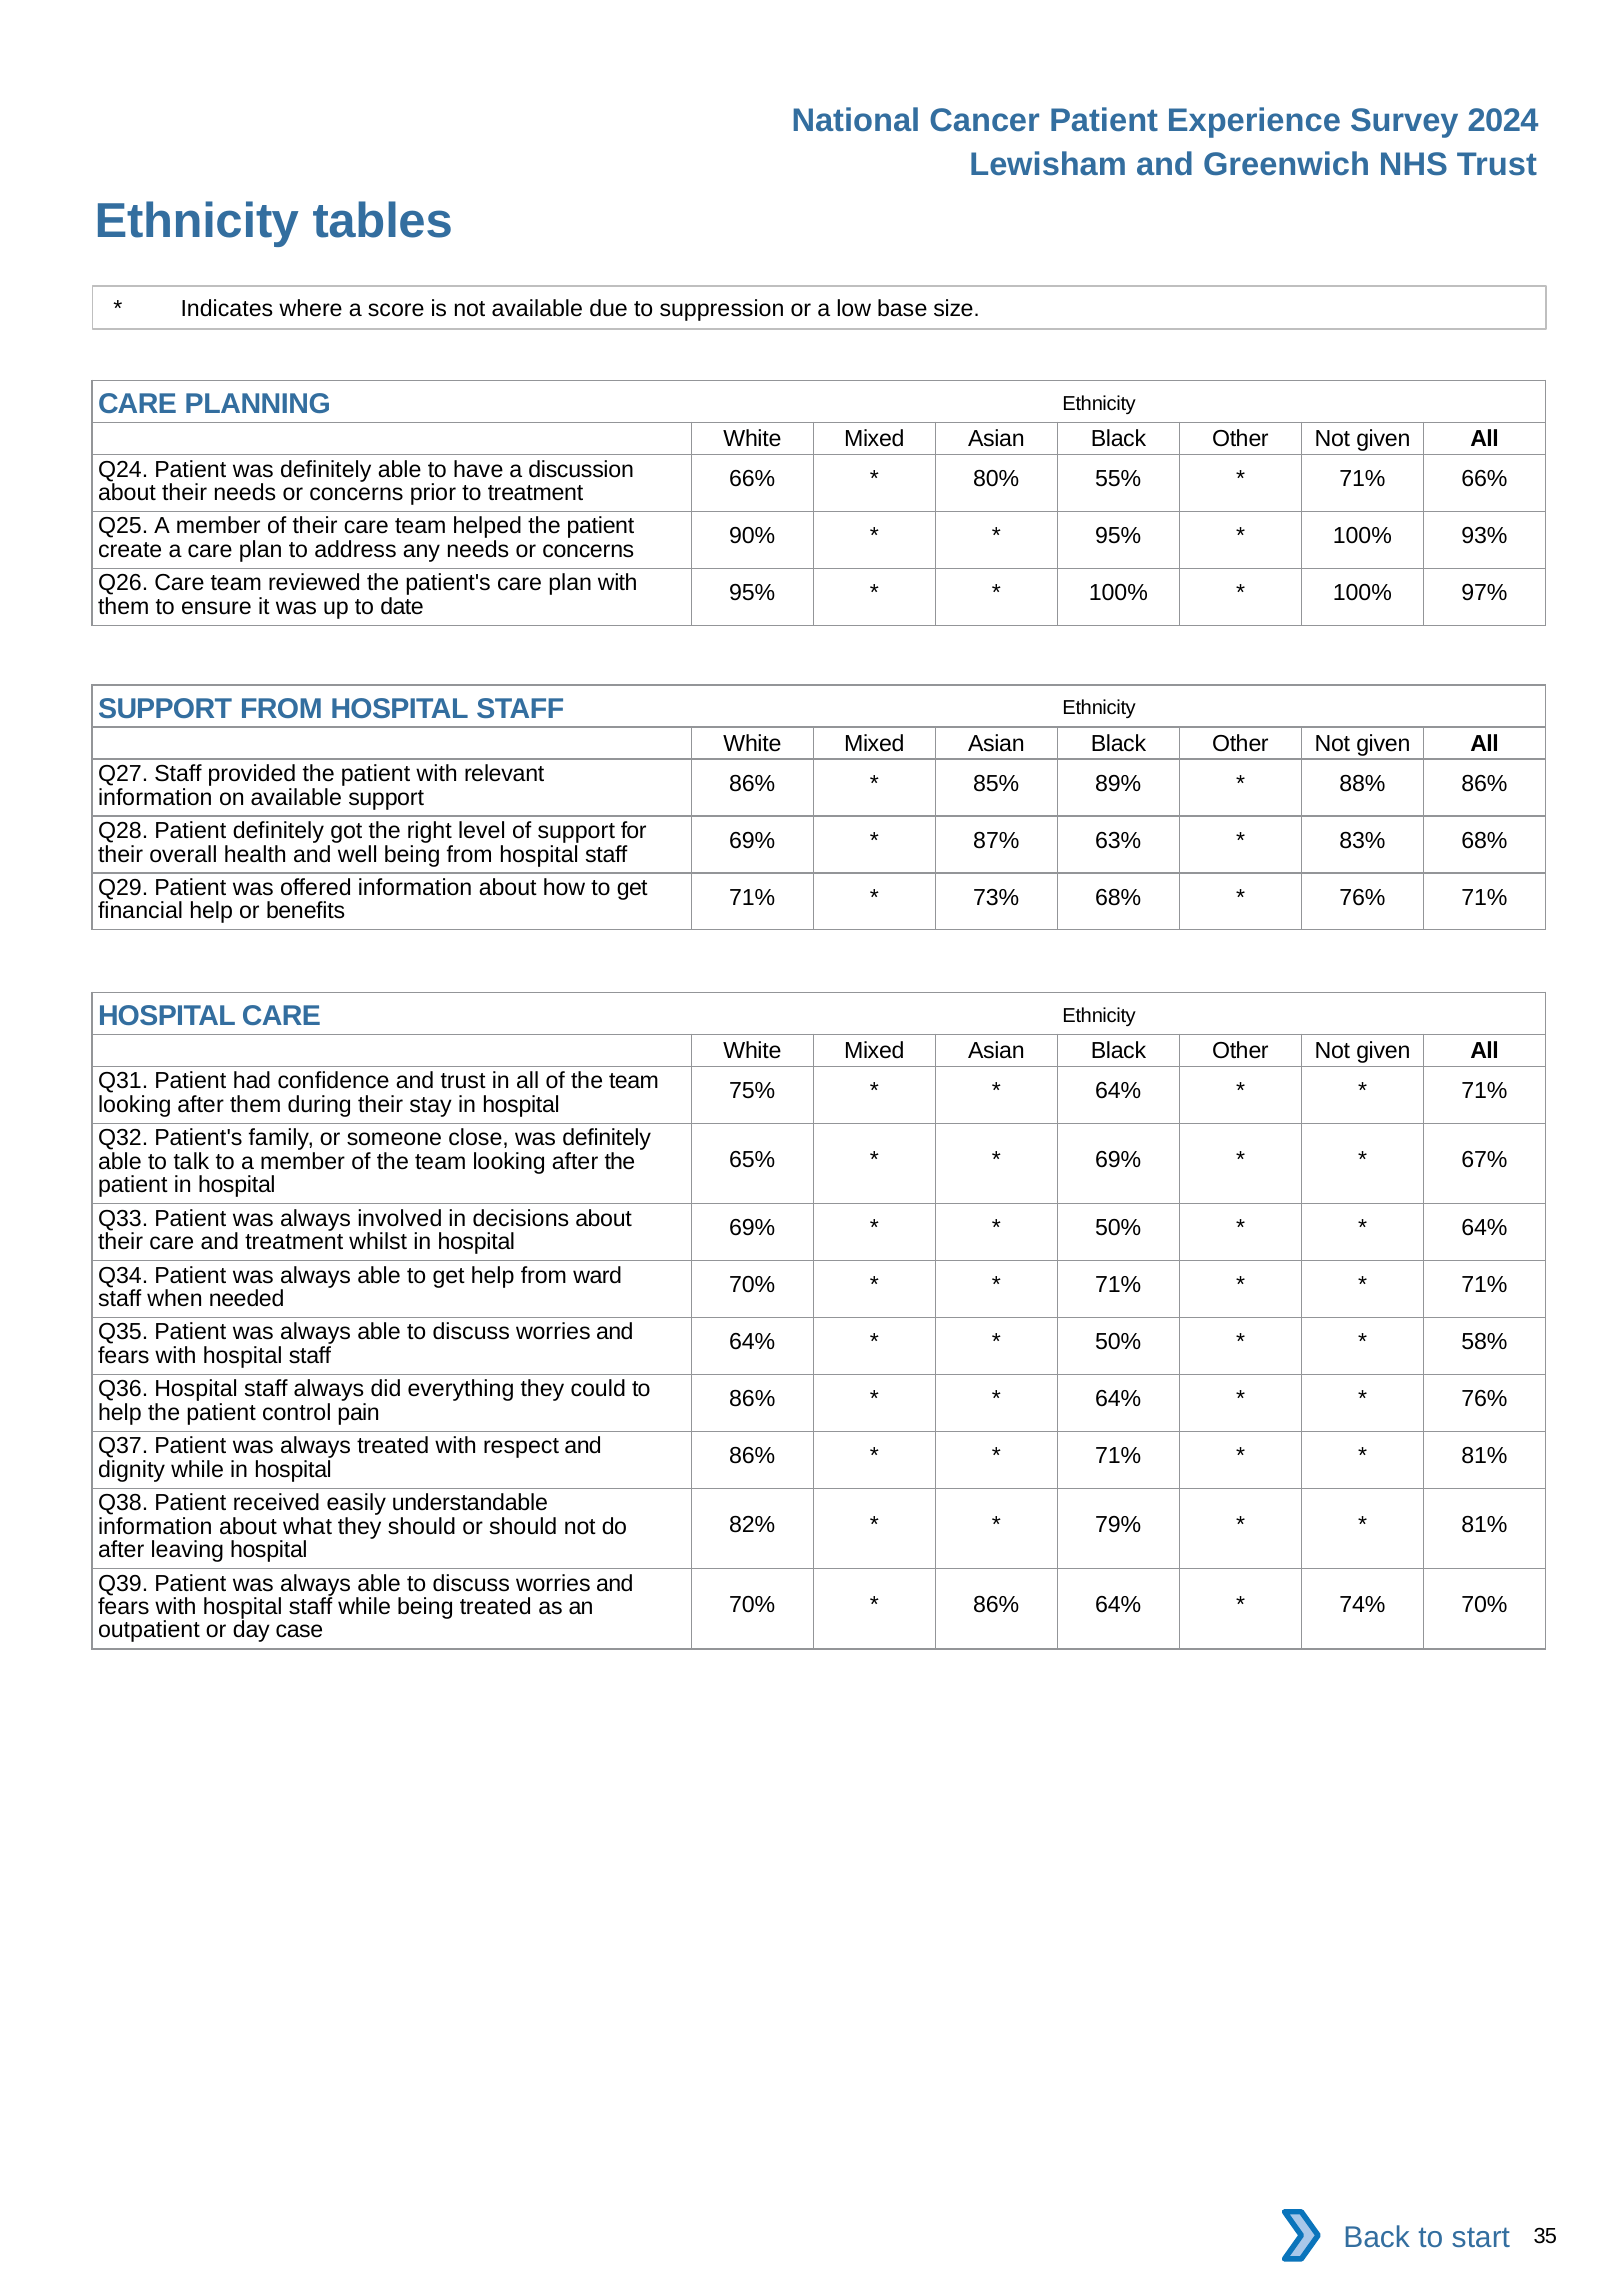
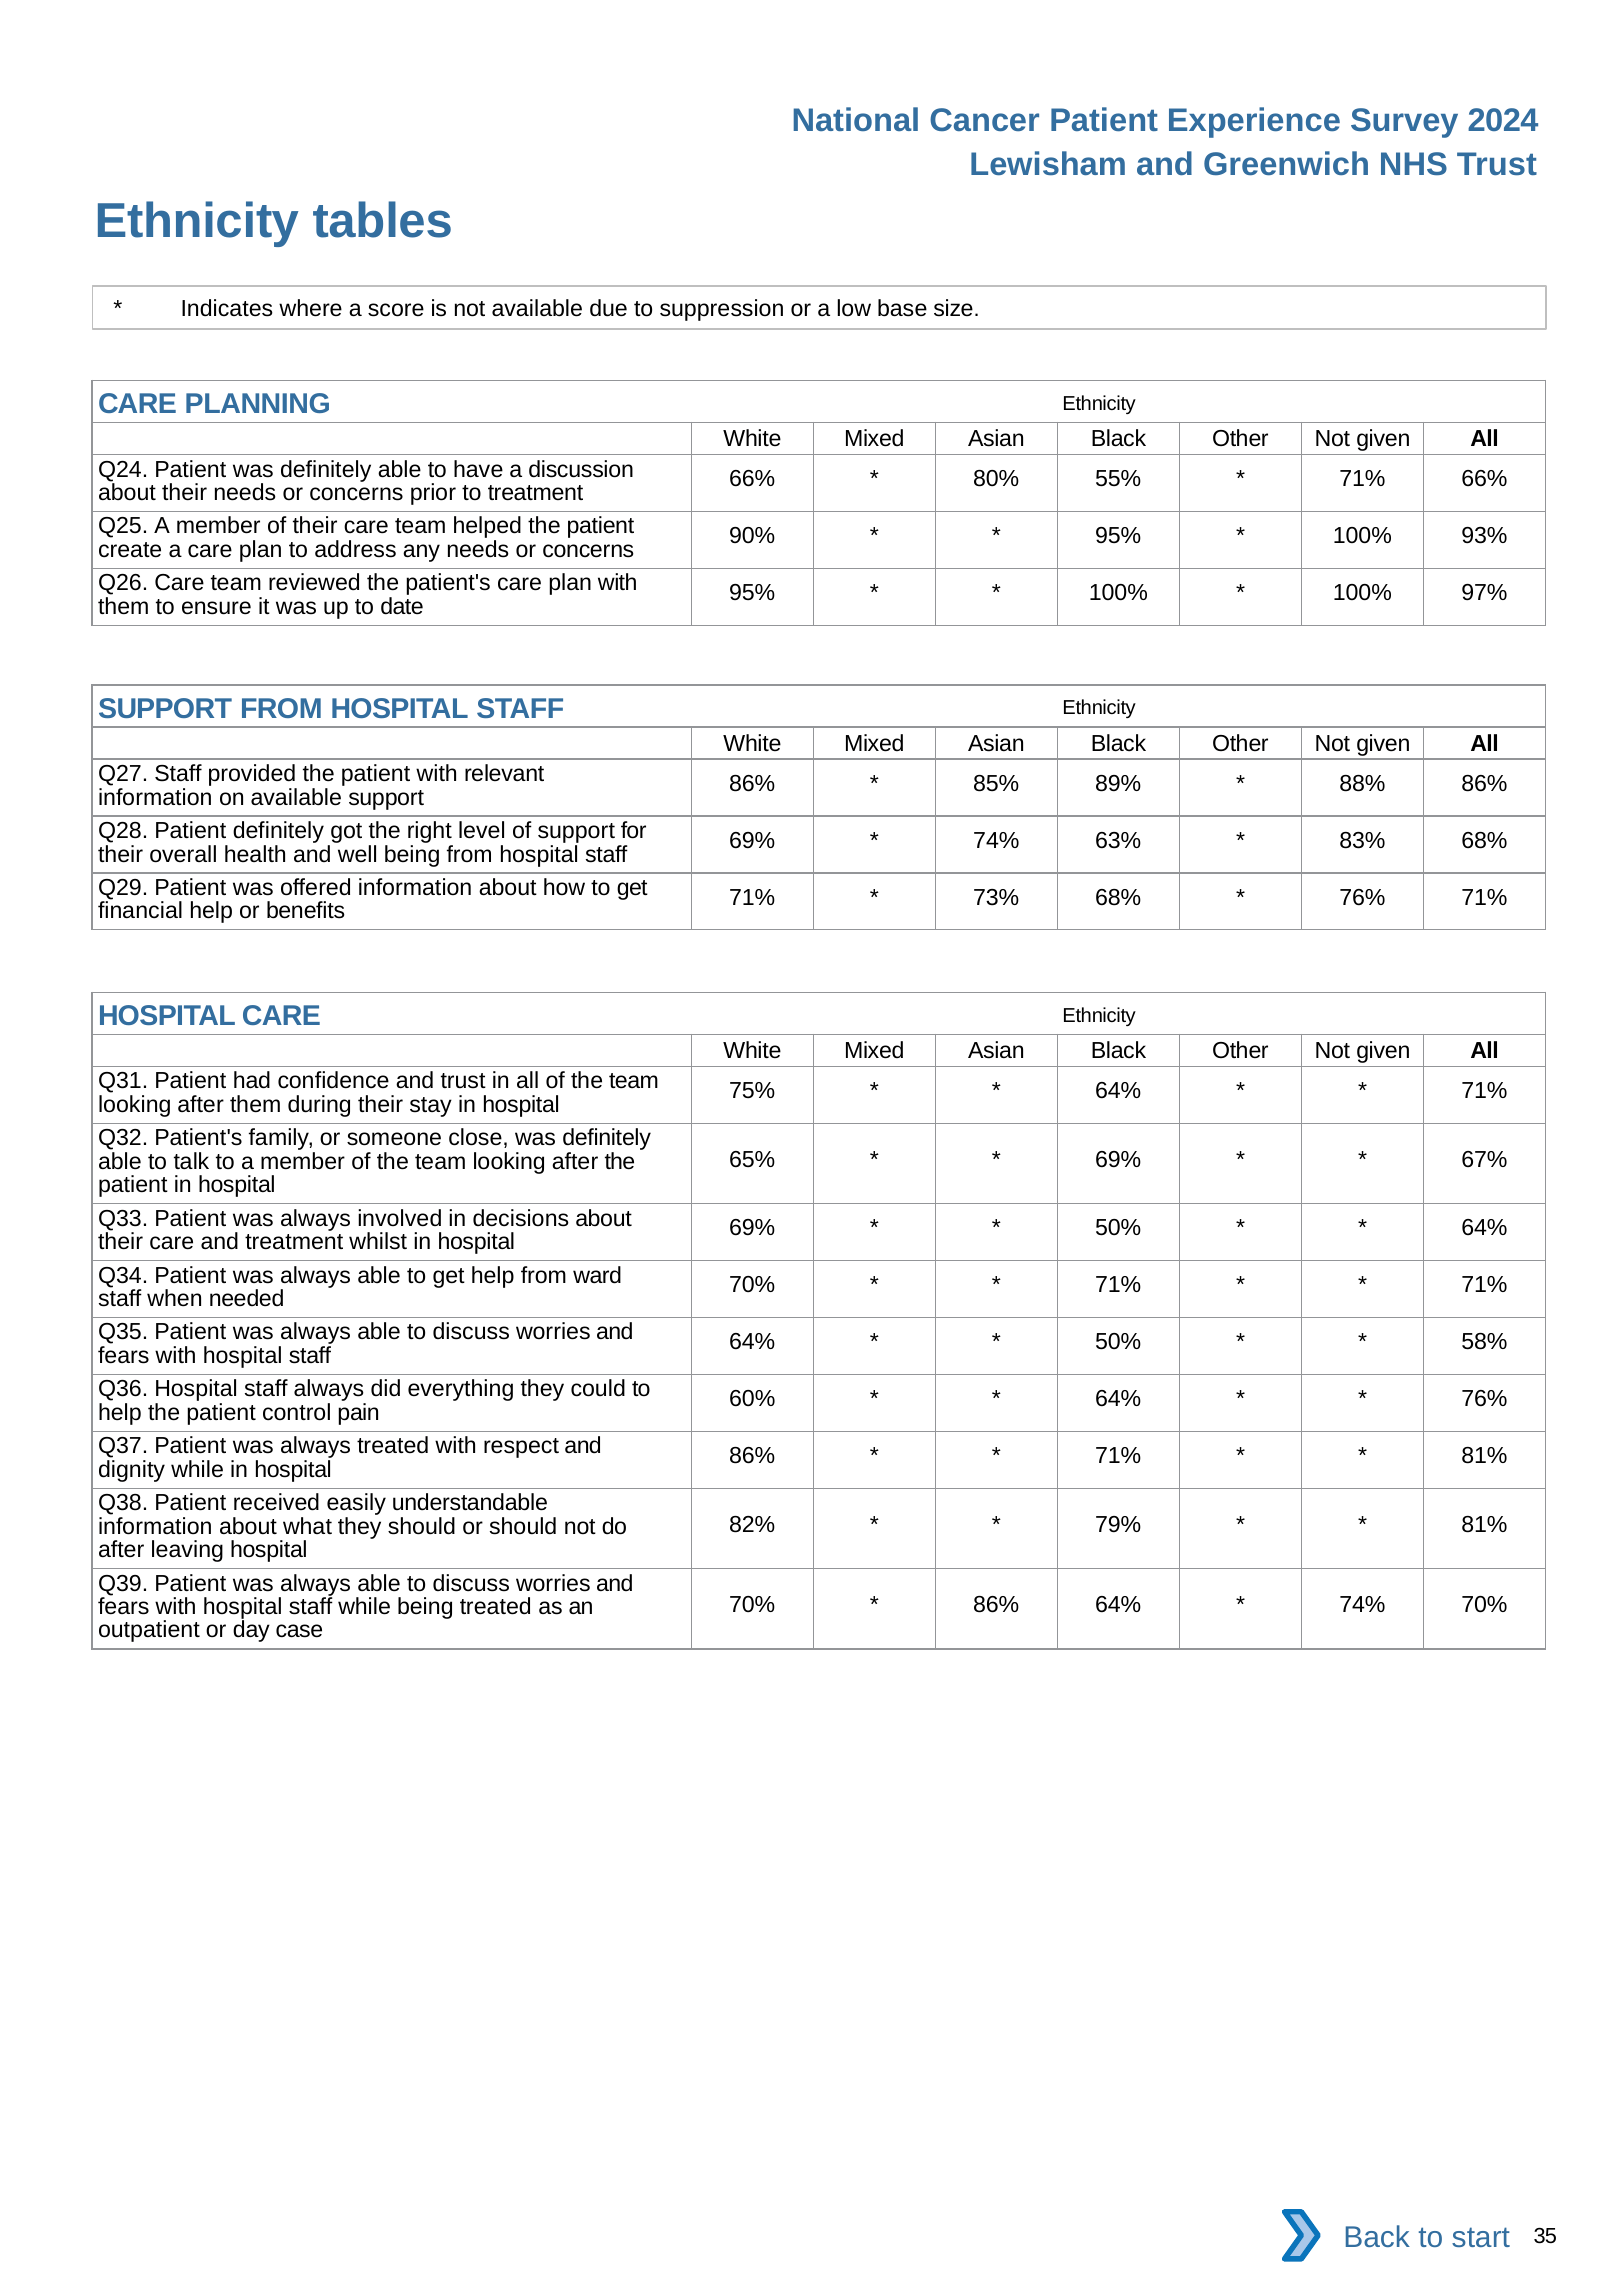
87% at (996, 841): 87% -> 74%
86% at (752, 1399): 86% -> 60%
